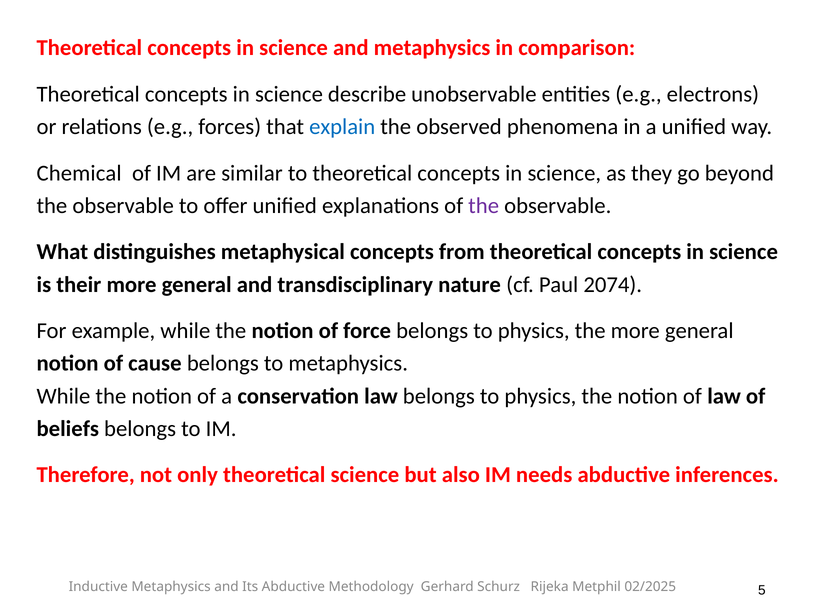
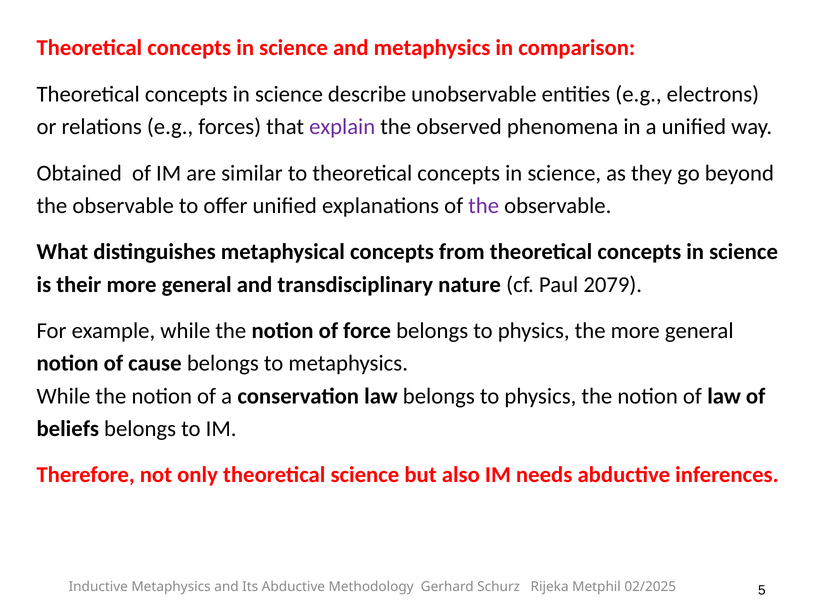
explain colour: blue -> purple
Chemical: Chemical -> Obtained
2074: 2074 -> 2079
